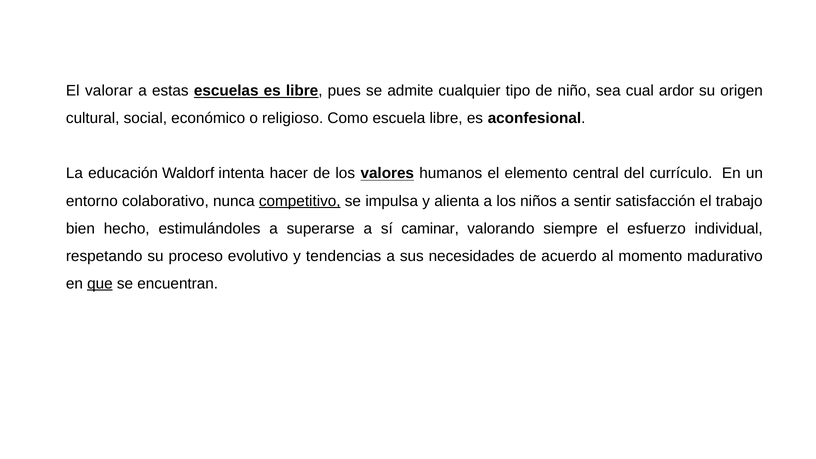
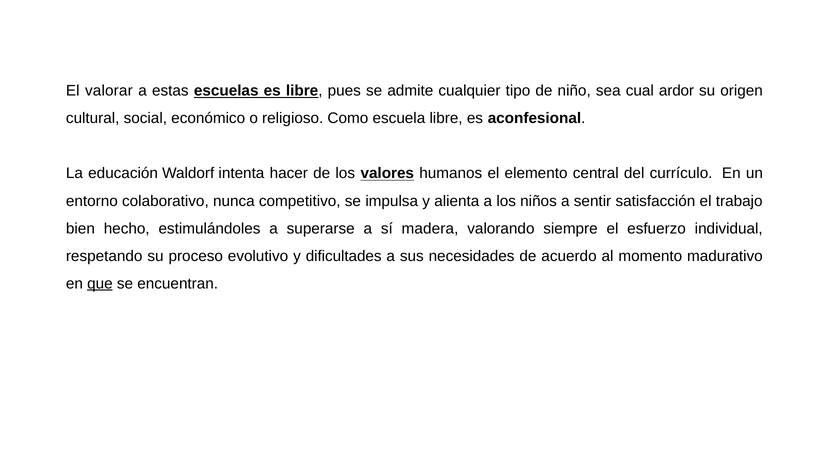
competitivo underline: present -> none
caminar: caminar -> madera
tendencias: tendencias -> dificultades
